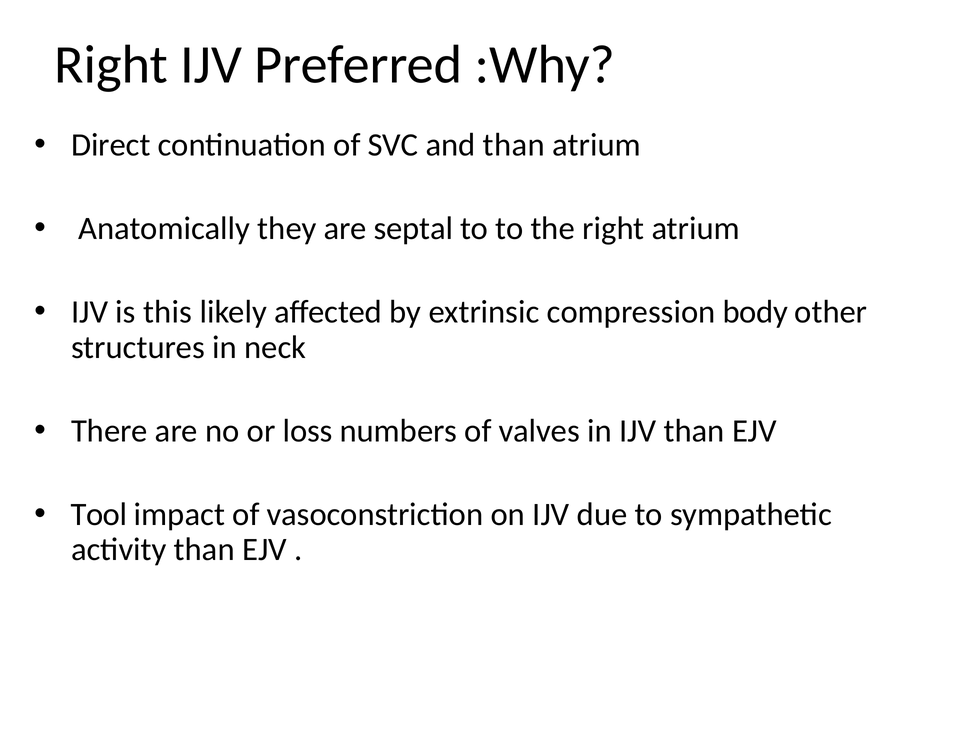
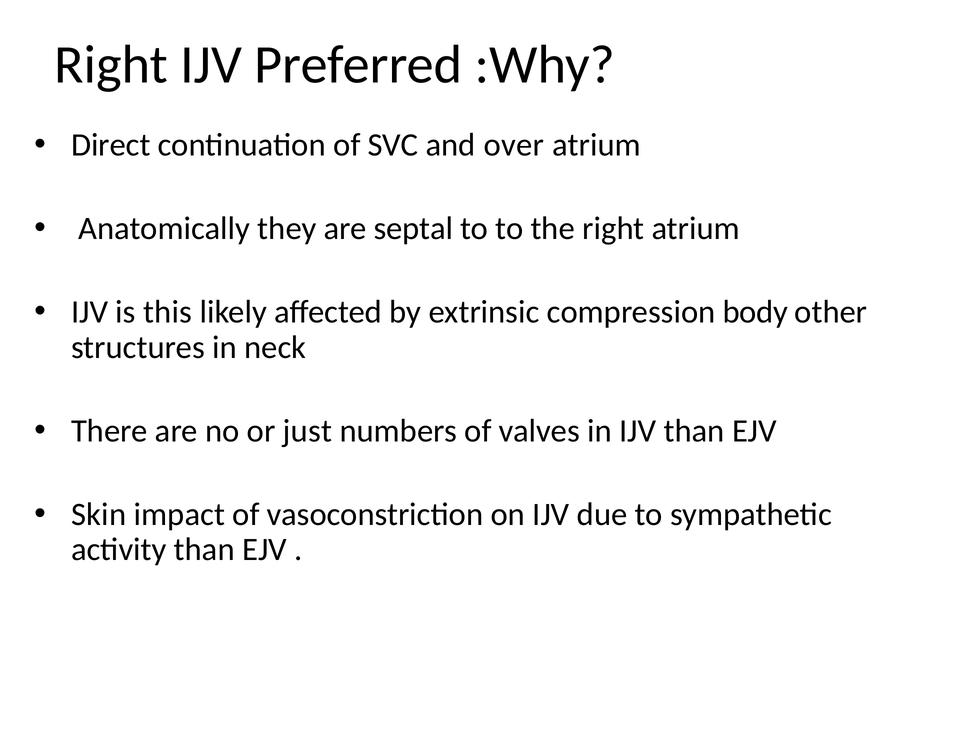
and than: than -> over
loss: loss -> just
Tool: Tool -> Skin
